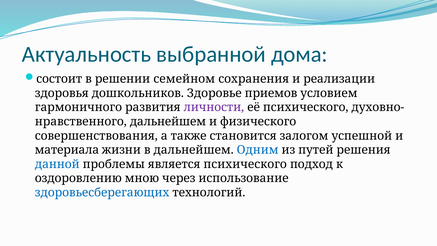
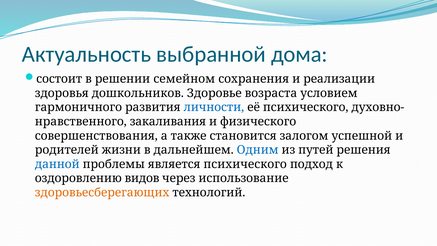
приемов: приемов -> возраста
личности colour: purple -> blue
дальнейшем at (168, 121): дальнейшем -> закаливания
материала: материала -> родителей
мною: мною -> видов
здоровьесберегающих colour: blue -> orange
